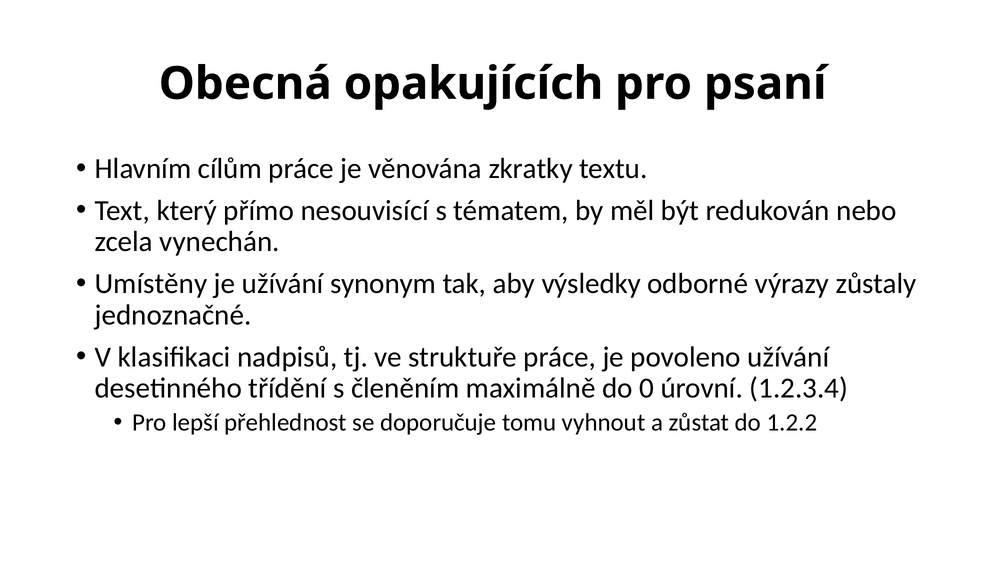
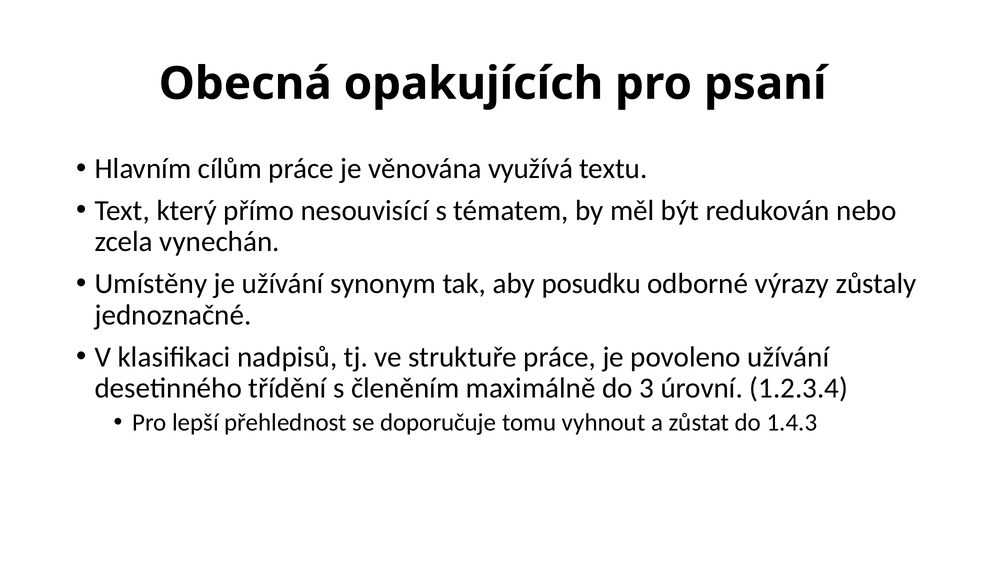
zkratky: zkratky -> využívá
výsledky: výsledky -> posudku
0: 0 -> 3
1.2.2: 1.2.2 -> 1.4.3
